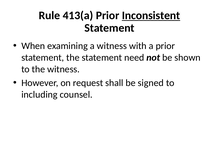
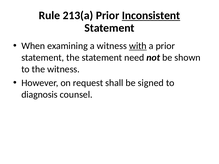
413(a: 413(a -> 213(a
with underline: none -> present
including: including -> diagnosis
